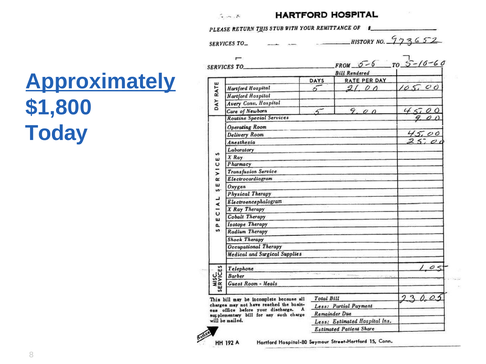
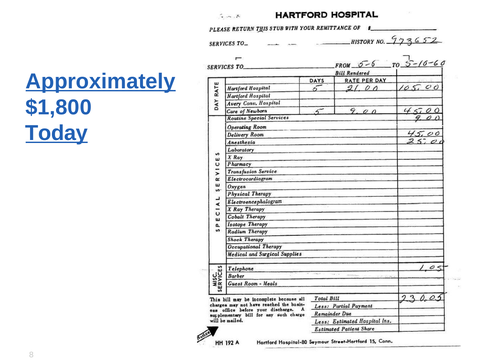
Today underline: none -> present
